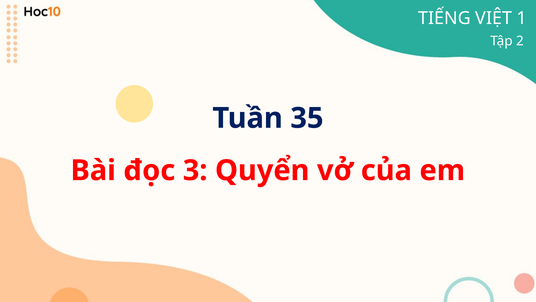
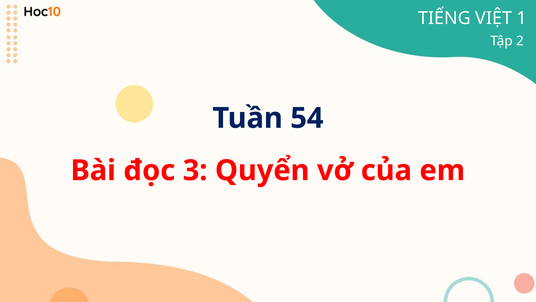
35: 35 -> 54
